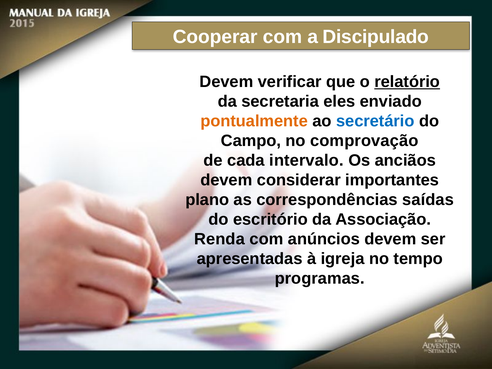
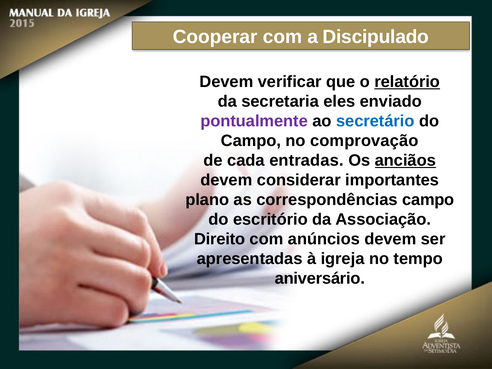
pontualmente colour: orange -> purple
intervalo: intervalo -> entradas
anciãos underline: none -> present
correspondências saídas: saídas -> campo
Renda: Renda -> Direito
programas: programas -> aniversário
